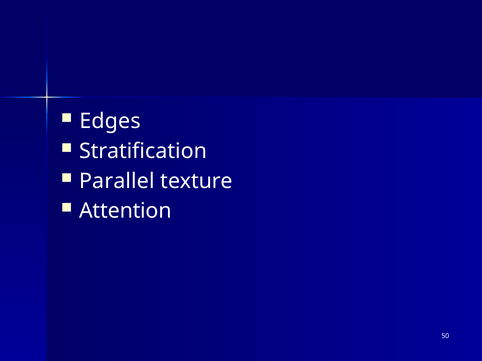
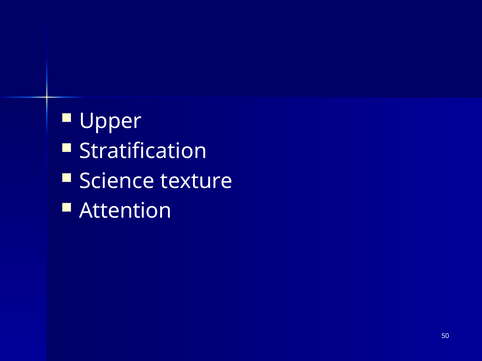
Edges: Edges -> Upper
Parallel: Parallel -> Science
